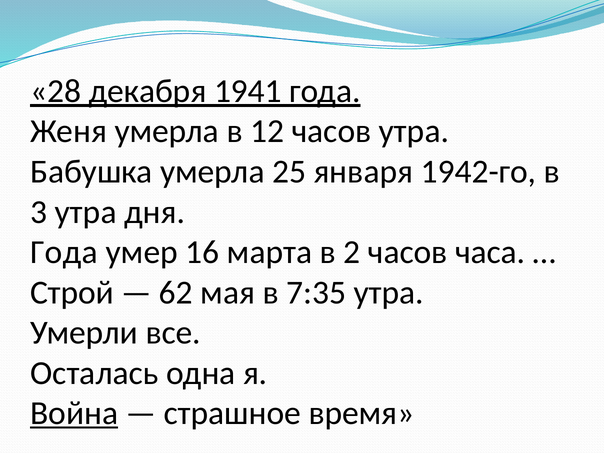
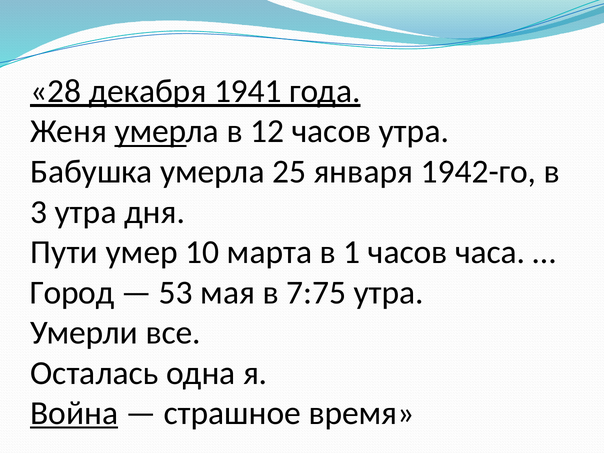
умер at (151, 131) underline: none -> present
Года at (64, 252): Года -> Пути
16: 16 -> 10
2: 2 -> 1
Строй: Строй -> Город
62: 62 -> 53
7:35: 7:35 -> 7:75
